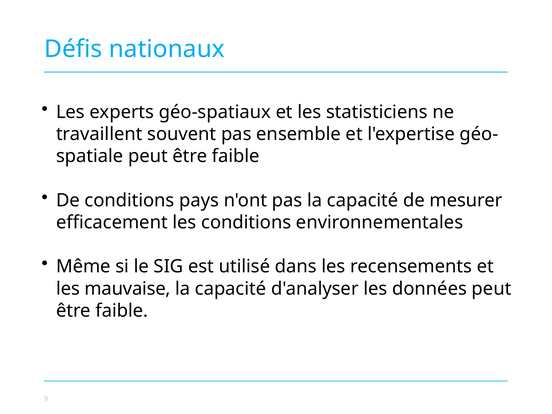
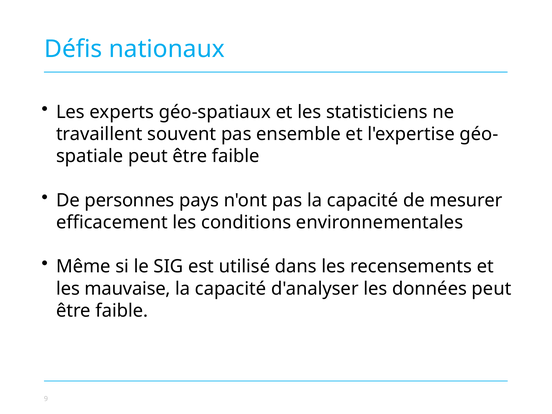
De conditions: conditions -> personnes
